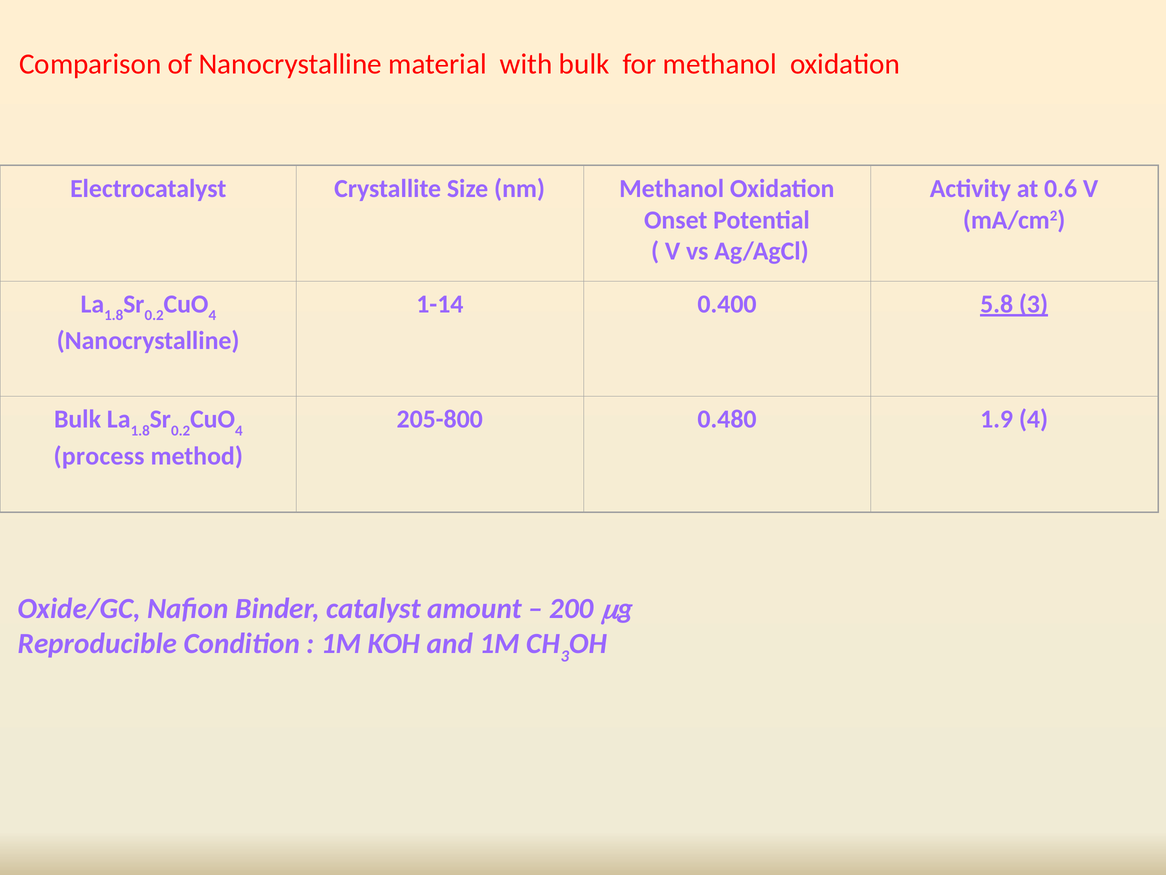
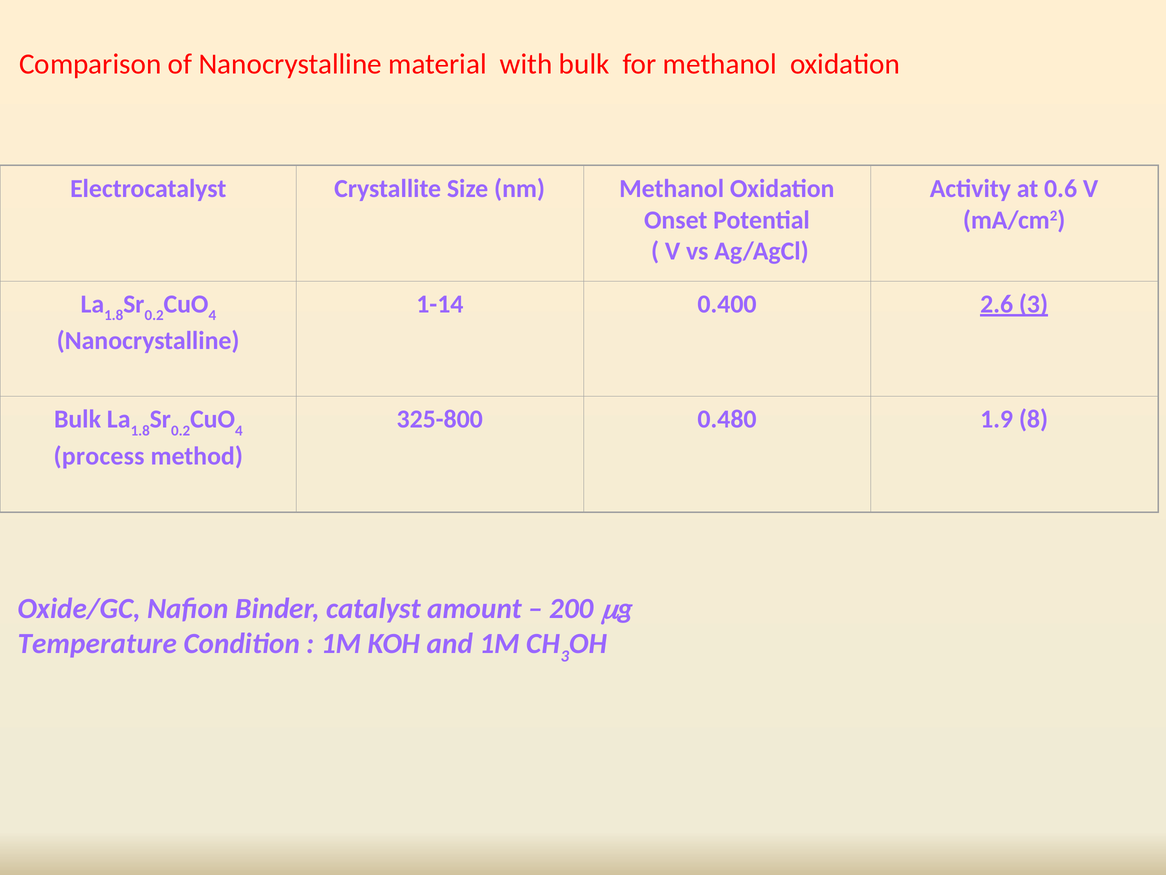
5.8: 5.8 -> 2.6
205-800: 205-800 -> 325-800
1.9 4: 4 -> 8
Reproducible: Reproducible -> Temperature
